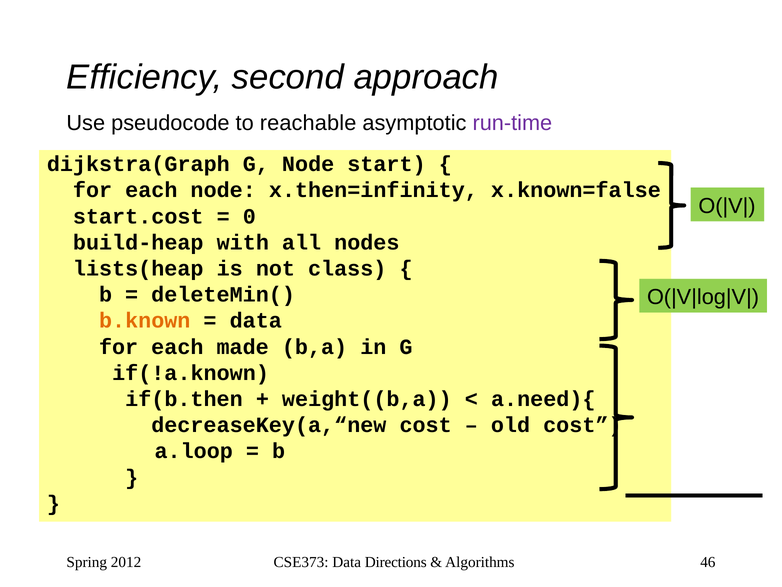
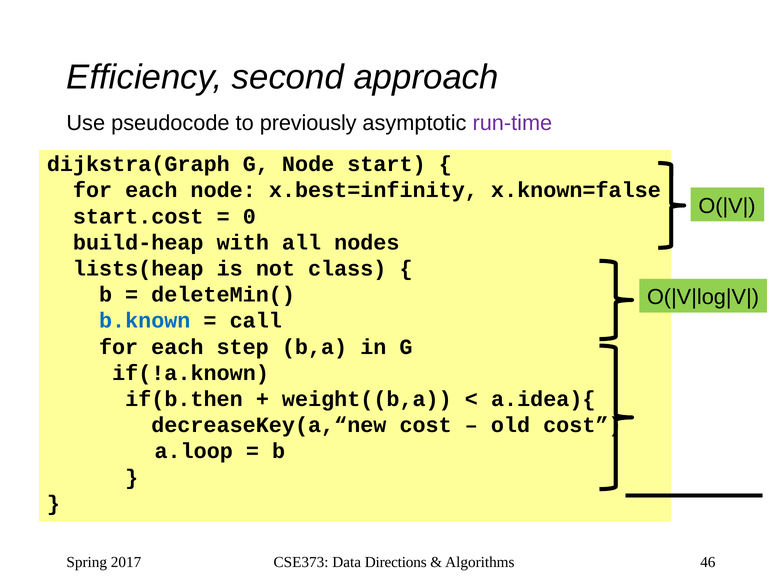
reachable: reachable -> previously
x.then=infinity: x.then=infinity -> x.best=infinity
b.known colour: orange -> blue
data at (256, 320): data -> call
made: made -> step
a.need){: a.need){ -> a.idea){
2012: 2012 -> 2017
